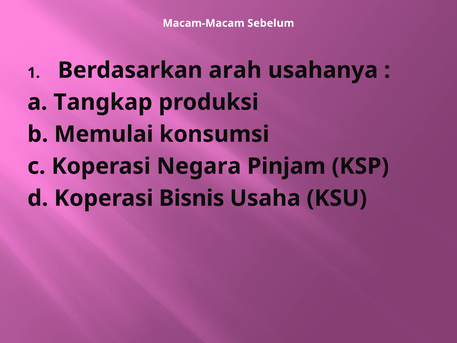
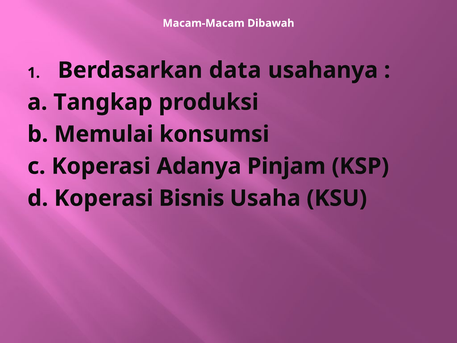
Sebelum: Sebelum -> Dibawah
arah: arah -> data
Negara: Negara -> Adanya
